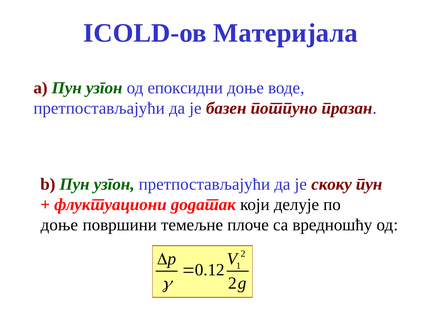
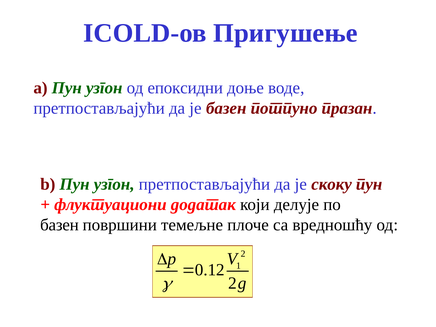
Материјала: Материјала -> Пригушење
доње at (59, 225): доње -> базен
